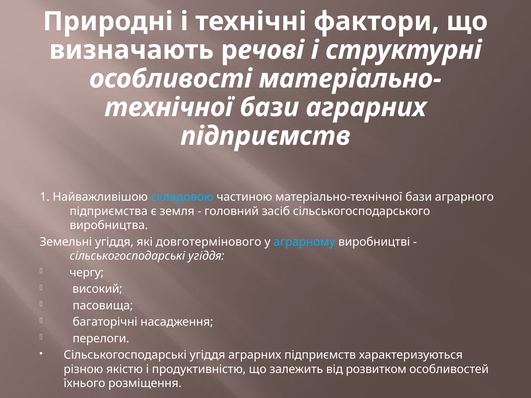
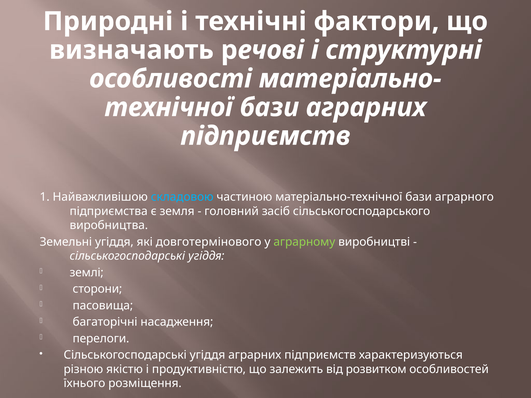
аграрному colour: light blue -> light green
чергу: чергу -> землі
високий: високий -> сторони
